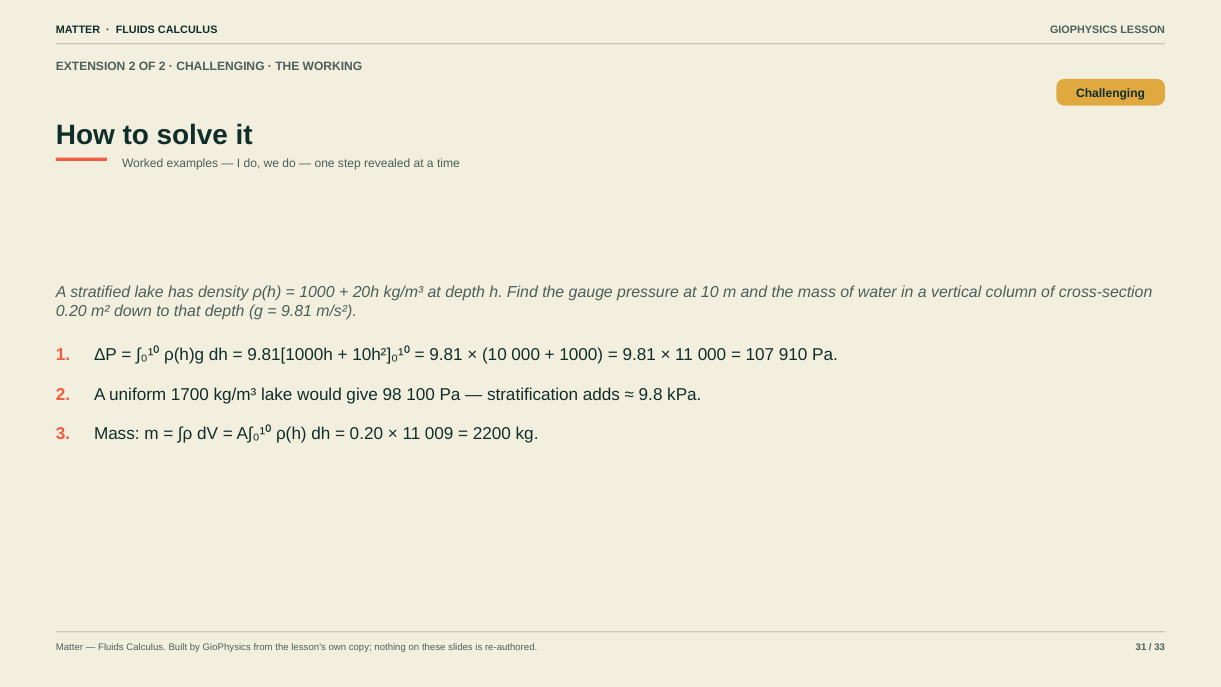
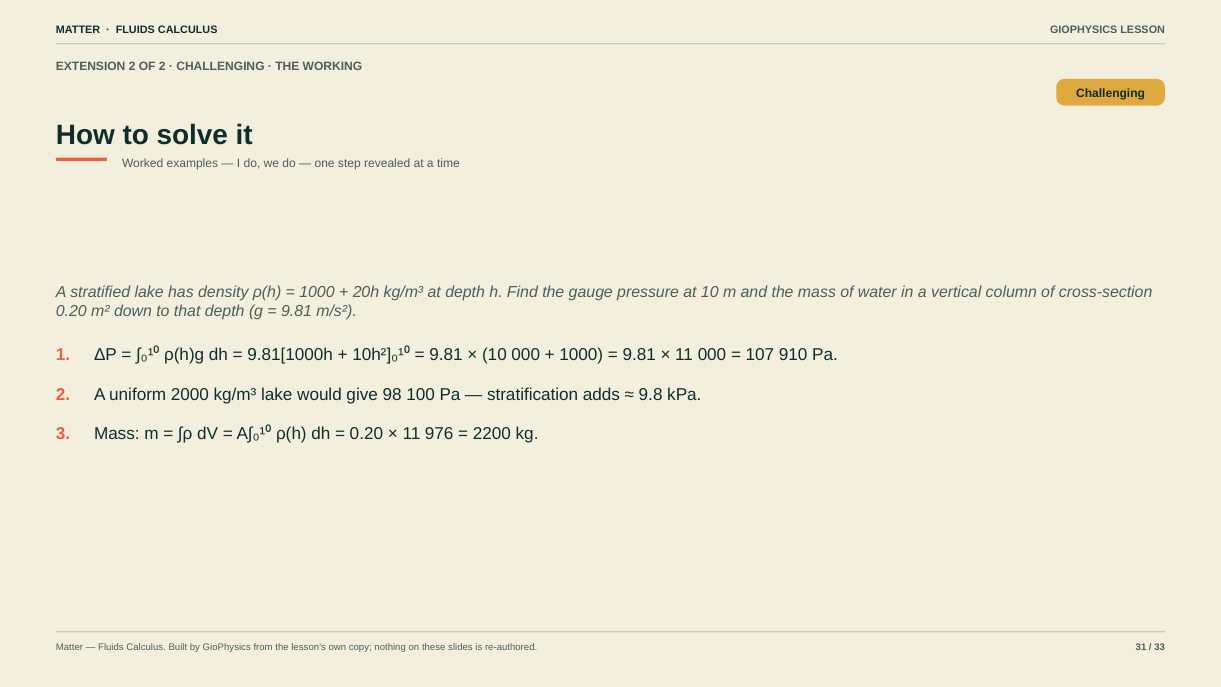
1700: 1700 -> 2000
009: 009 -> 976
